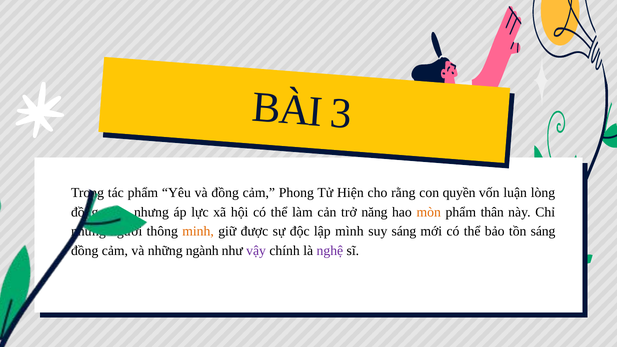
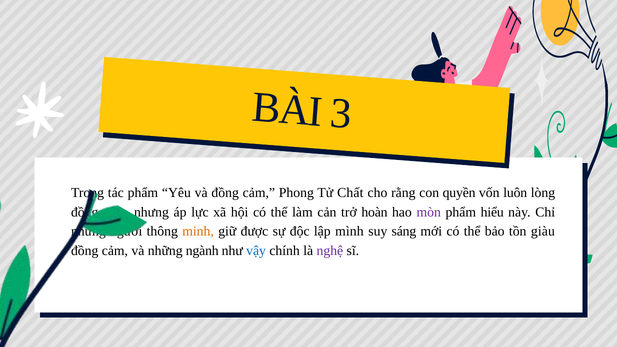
Hiện: Hiện -> Chất
luận: luận -> luôn
năng: năng -> hoàn
mòn colour: orange -> purple
thân: thân -> hiểu
tồn sáng: sáng -> giàu
vậy colour: purple -> blue
